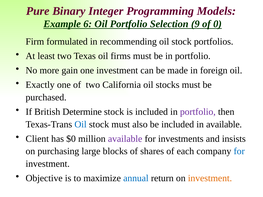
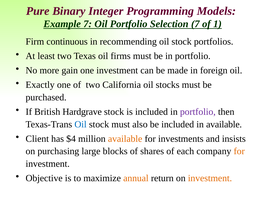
Example 6: 6 -> 7
Selection 9: 9 -> 7
0: 0 -> 1
formulated: formulated -> continuous
Determine: Determine -> Hardgrave
$0: $0 -> $4
available at (125, 139) colour: purple -> orange
for at (239, 151) colour: blue -> orange
annual colour: blue -> orange
